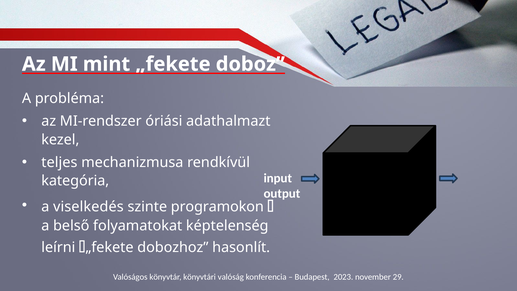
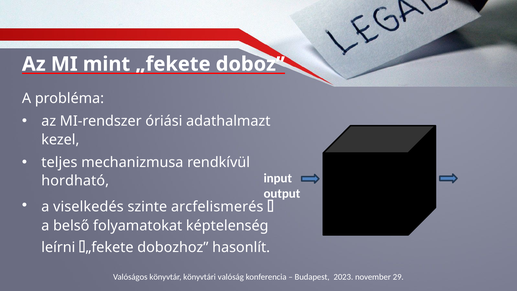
kategória: kategória -> hordható
programokon: programokon -> arcfelismerés
